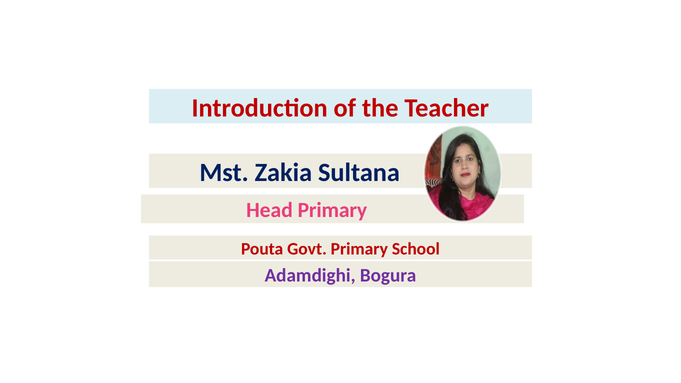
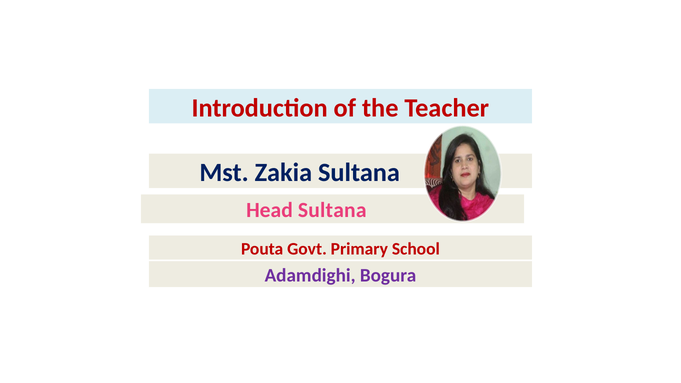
Head Primary: Primary -> Sultana
